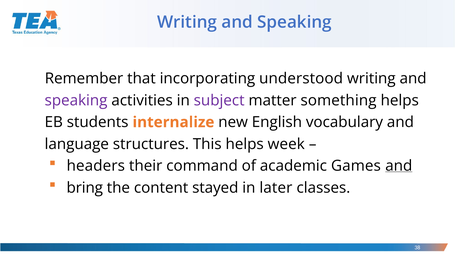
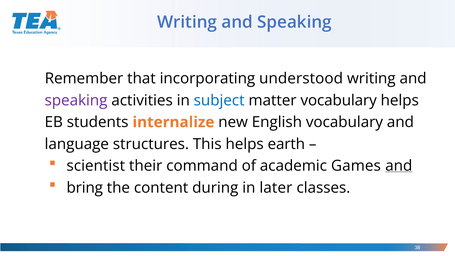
subject colour: purple -> blue
matter something: something -> vocabulary
week: week -> earth
headers: headers -> scientist
stayed: stayed -> during
